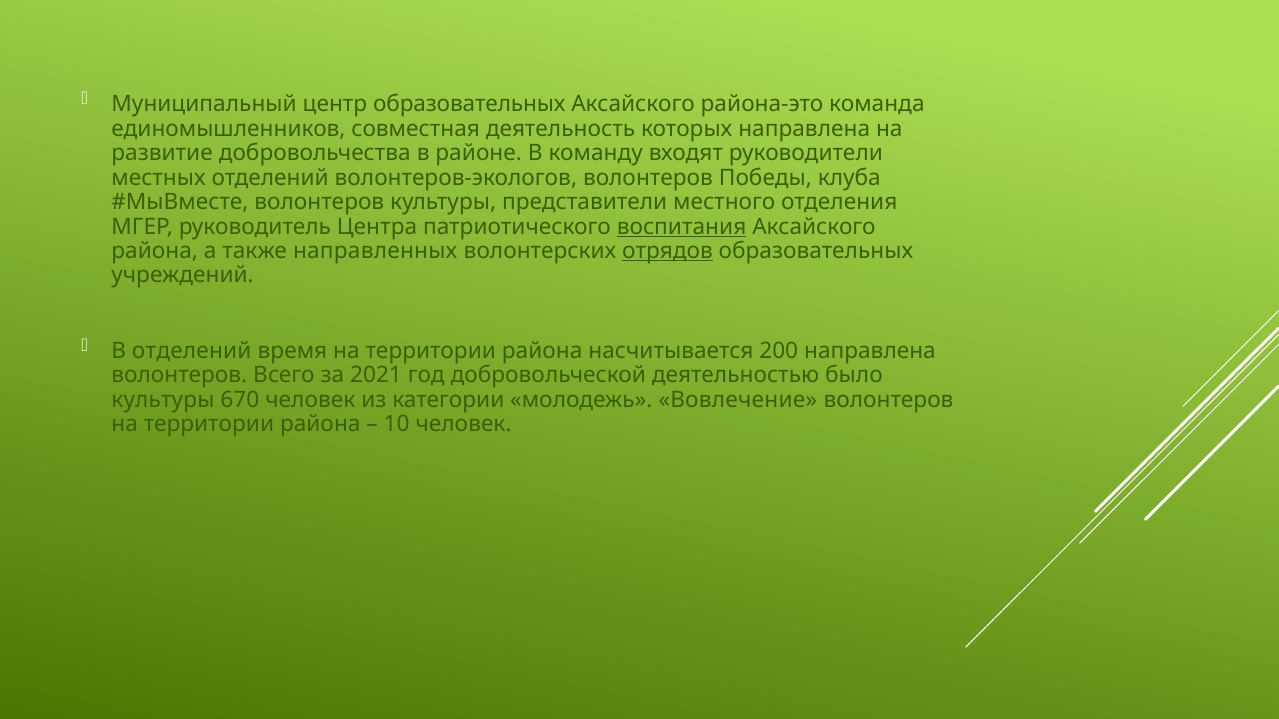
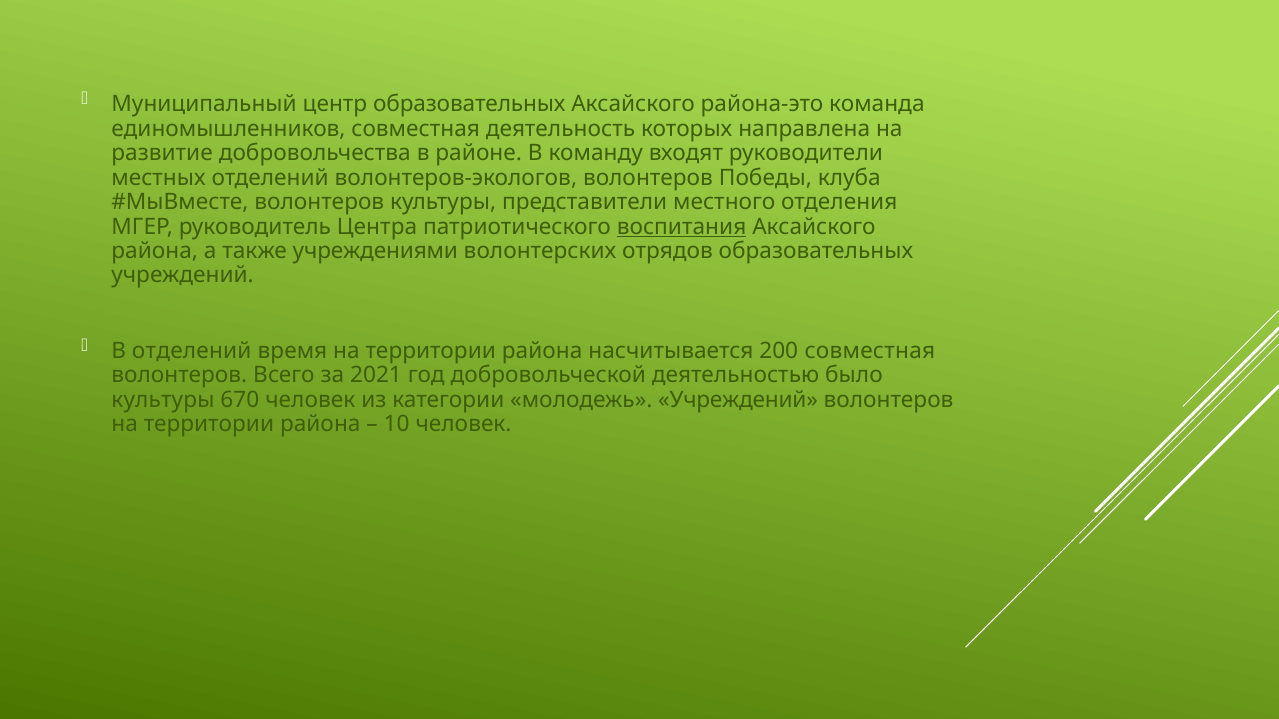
направленных: направленных -> учреждениями
отрядов underline: present -> none
200 направлена: направлена -> совместная
молодежь Вовлечение: Вовлечение -> Учреждений
